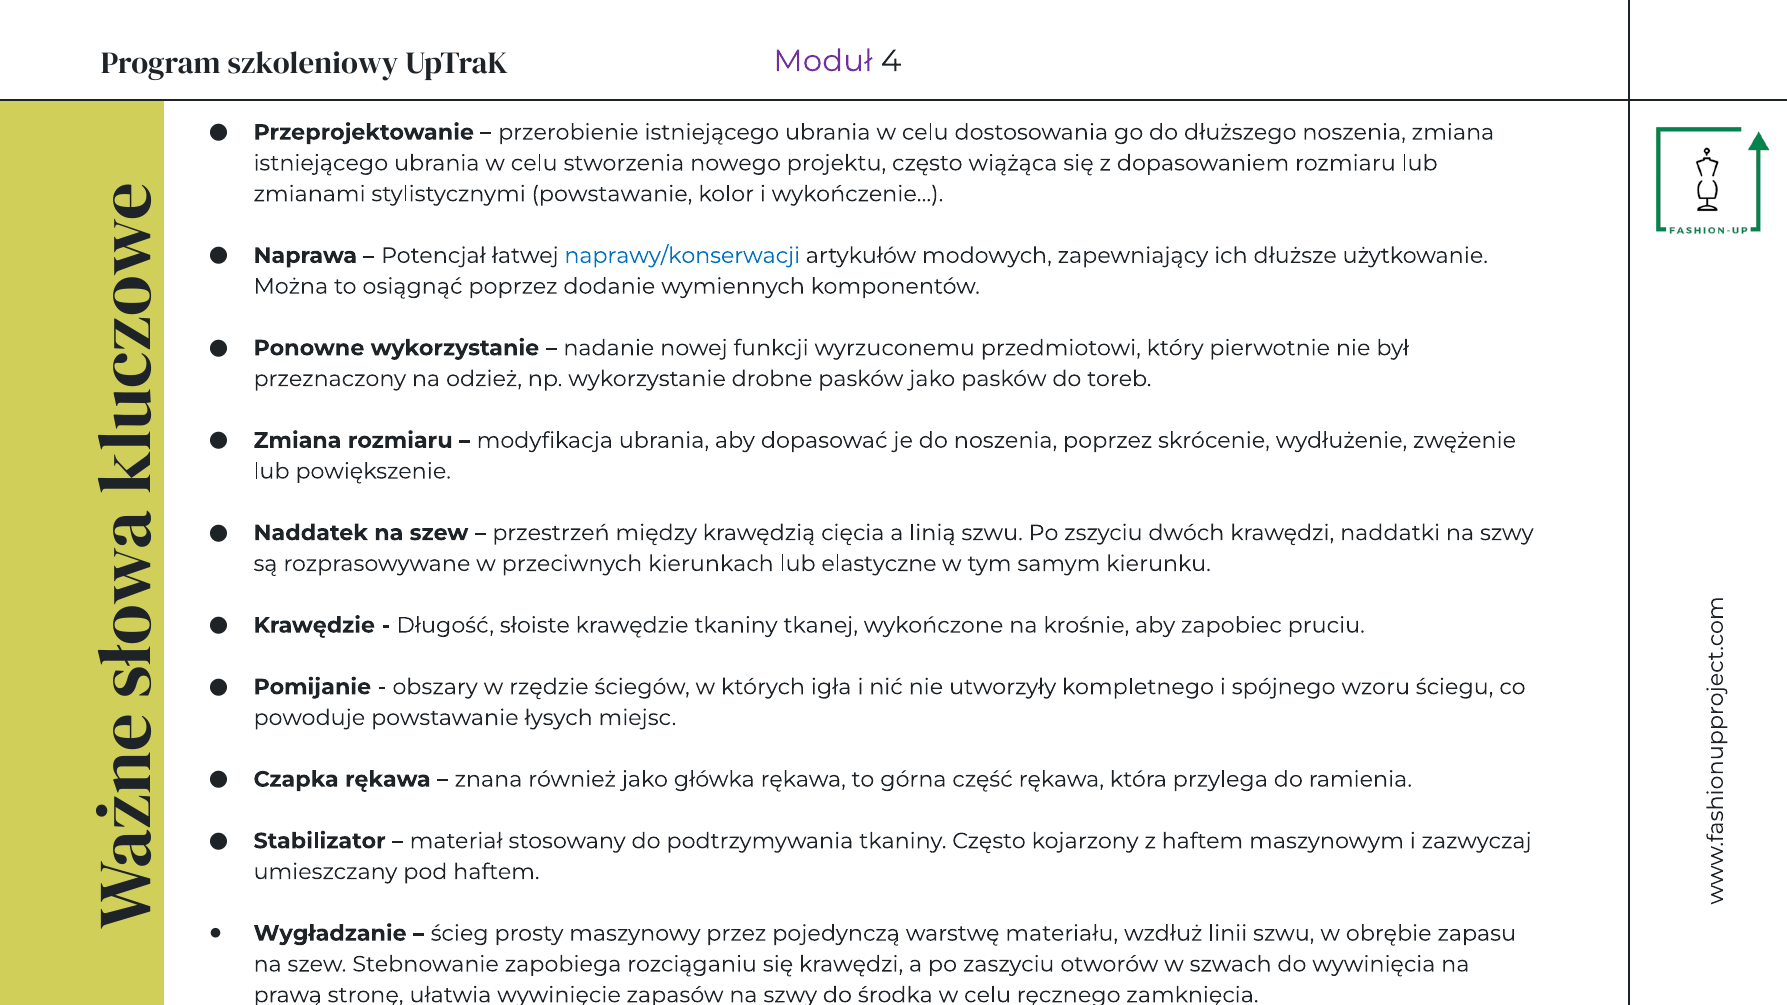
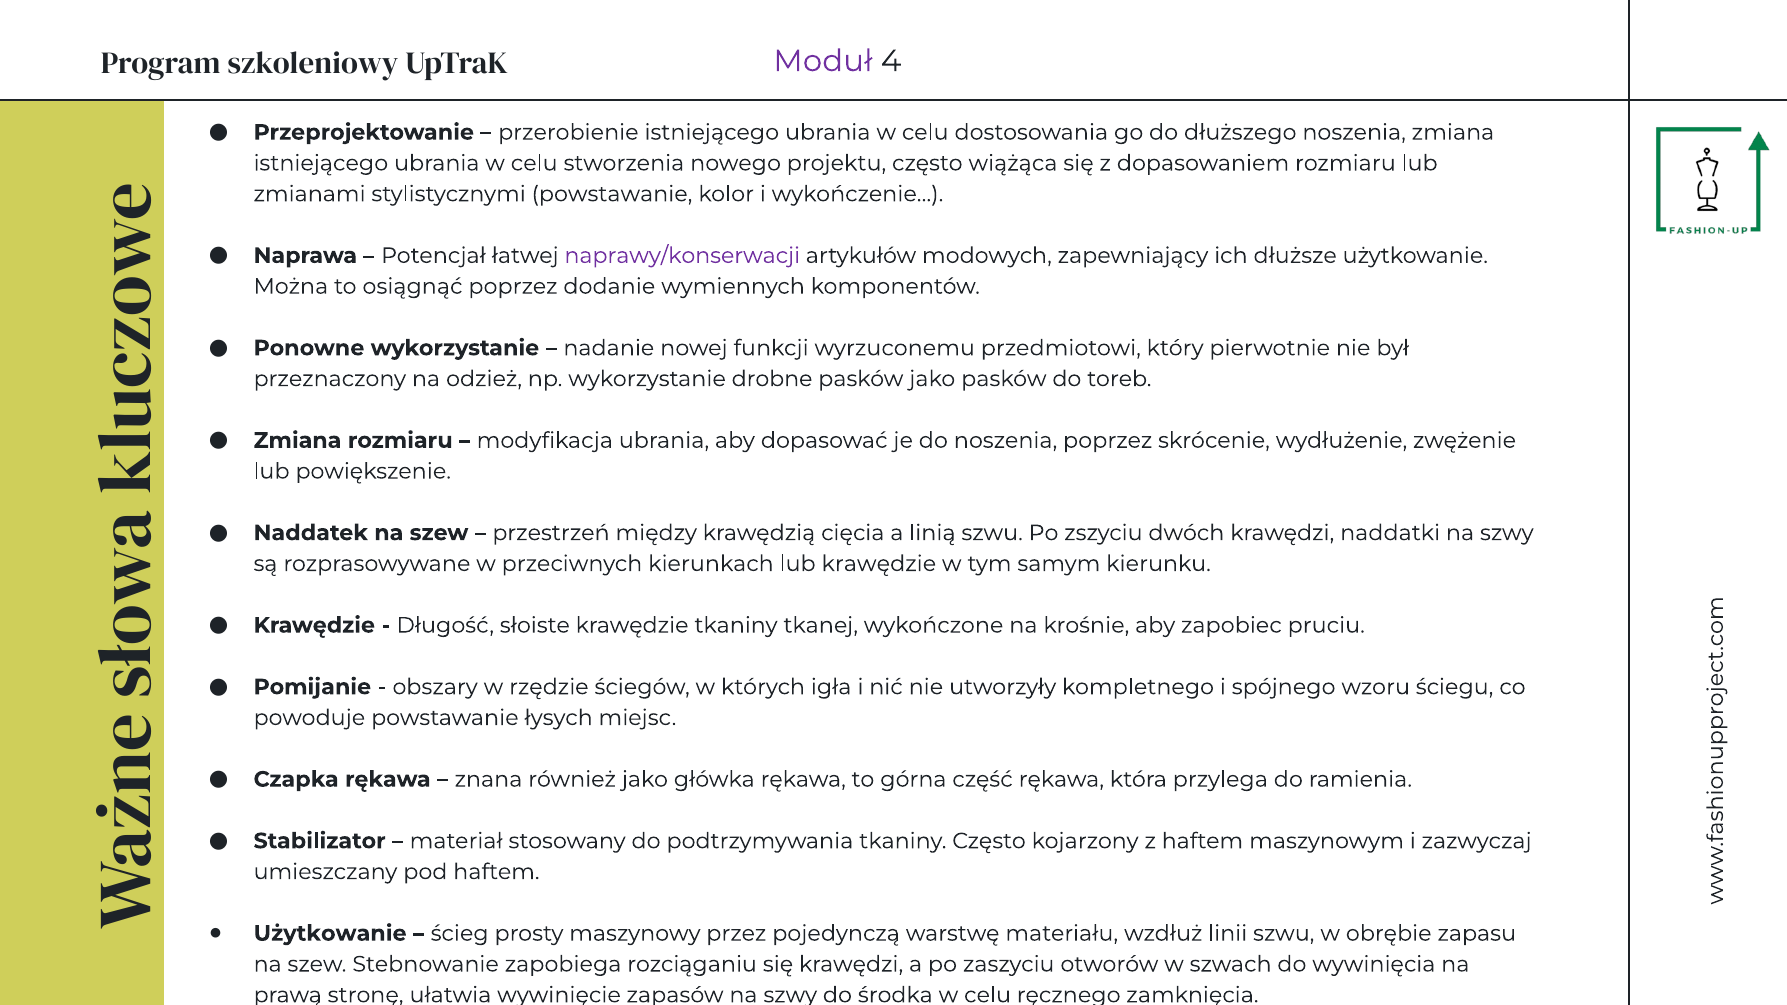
naprawy/konserwacji colour: blue -> purple
lub elastyczne: elastyczne -> krawędzie
Wygładzanie at (330, 934): Wygładzanie -> Użytkowanie
